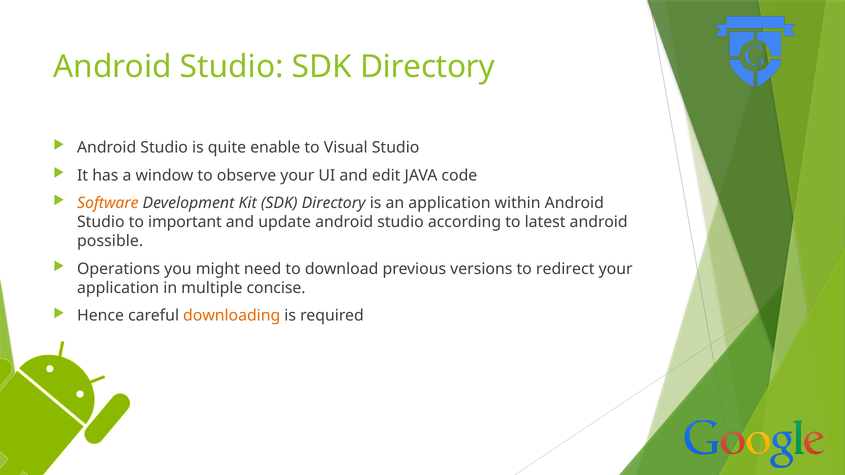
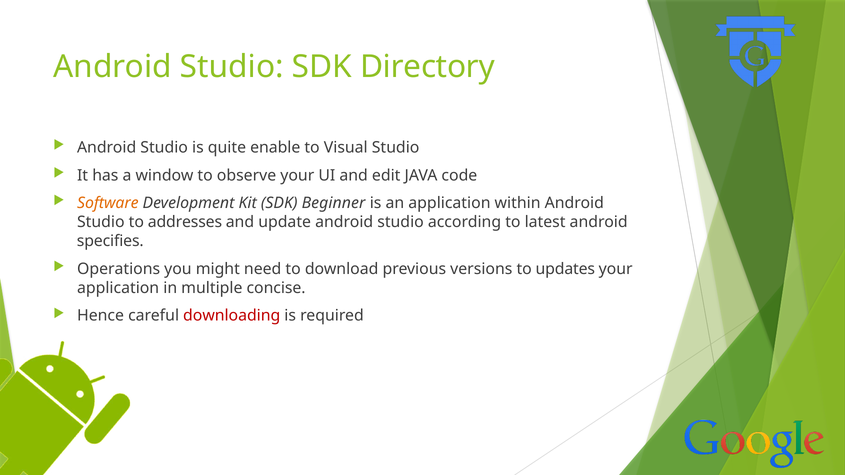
Kit SDK Directory: Directory -> Beginner
important: important -> addresses
possible: possible -> specifies
redirect: redirect -> updates
downloading colour: orange -> red
